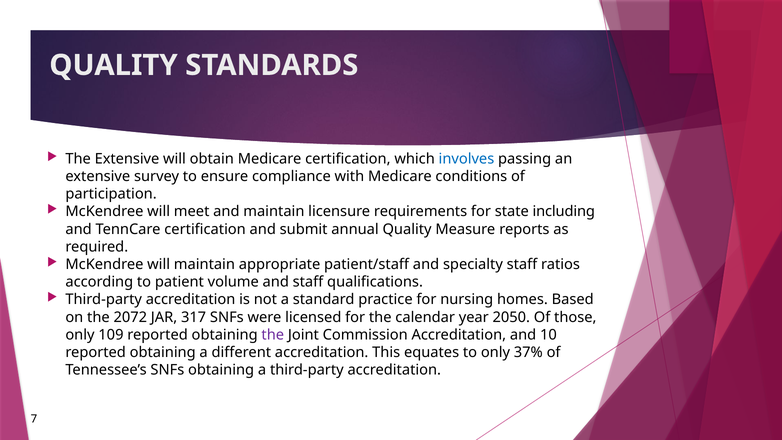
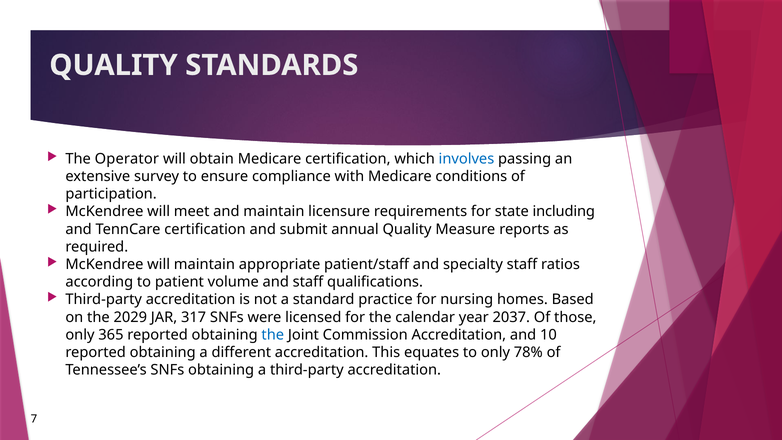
The Extensive: Extensive -> Operator
2072: 2072 -> 2029
2050: 2050 -> 2037
109: 109 -> 365
the at (273, 335) colour: purple -> blue
37%: 37% -> 78%
